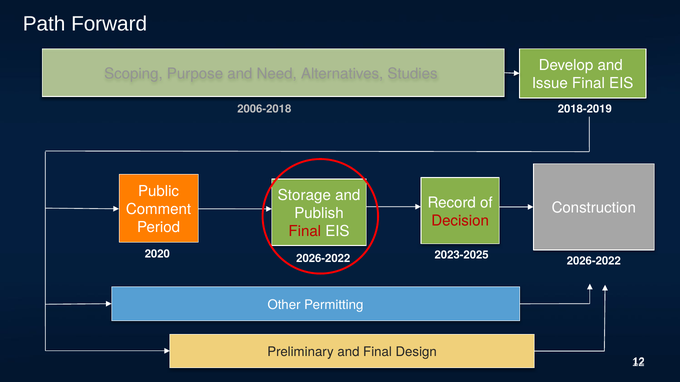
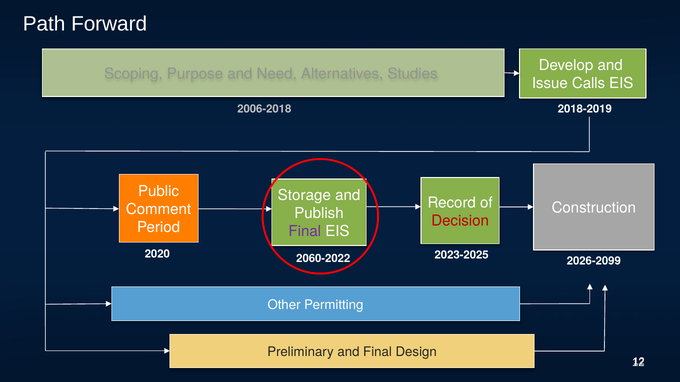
Issue Final: Final -> Calls
Final at (305, 232) colour: red -> purple
2020 2026-2022: 2026-2022 -> 2060-2022
2026-2022 at (594, 261): 2026-2022 -> 2026-2099
